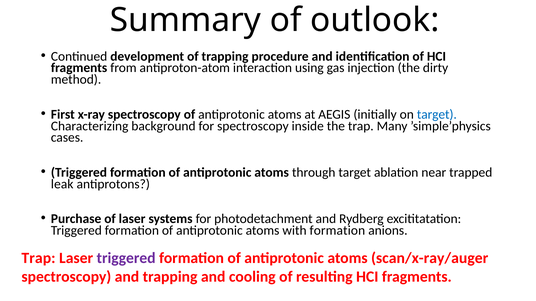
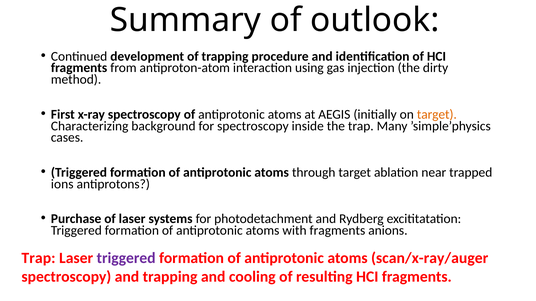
target at (437, 115) colour: blue -> orange
leak: leak -> ions
with formation: formation -> fragments
